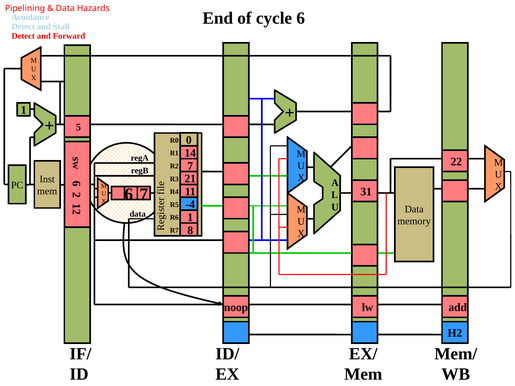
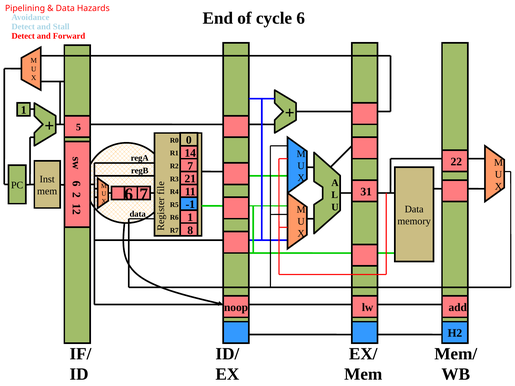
-4: -4 -> -1
